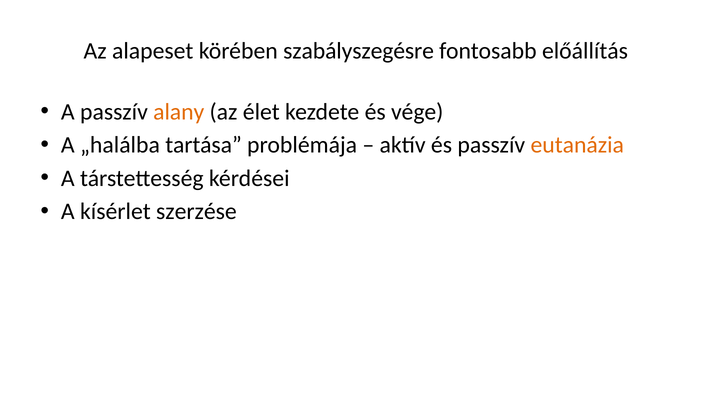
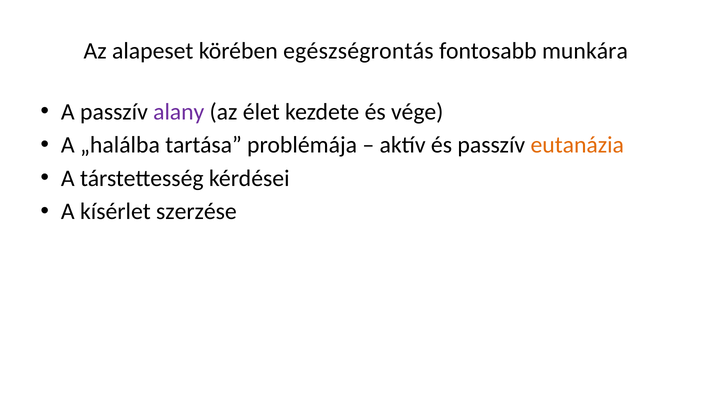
szabályszegésre: szabályszegésre -> egészségrontás
előállítás: előállítás -> munkára
alany colour: orange -> purple
